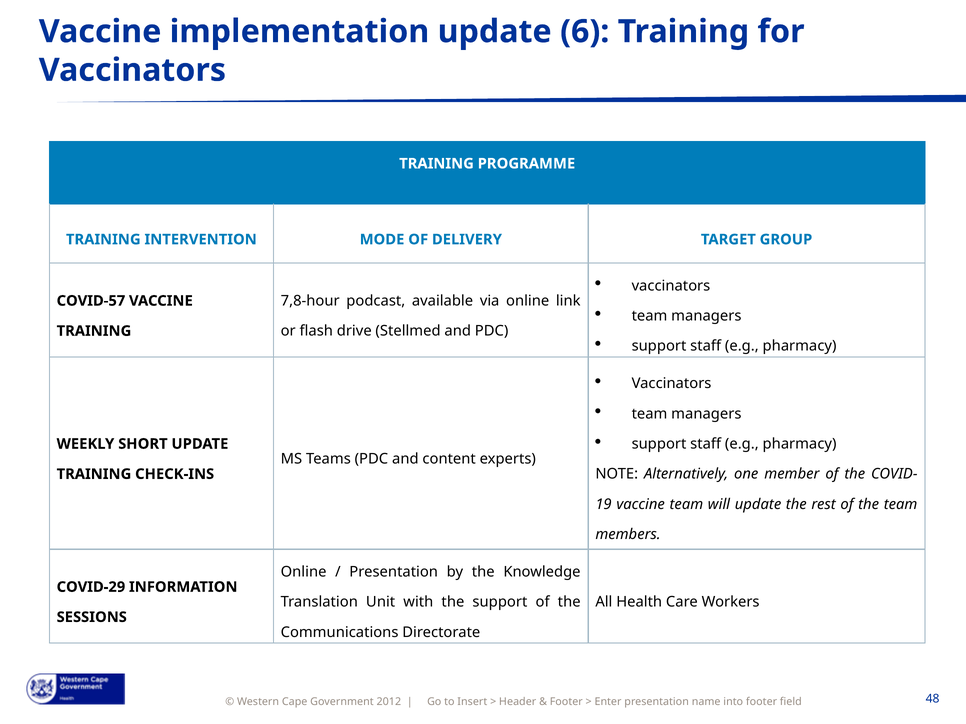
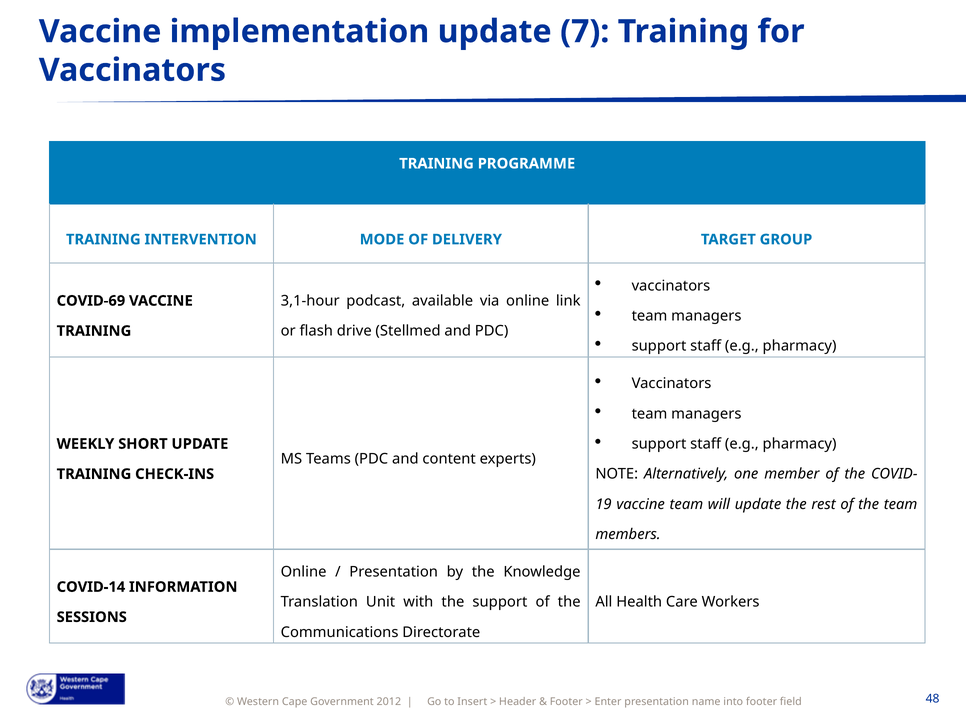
6: 6 -> 7
7,8-hour: 7,8-hour -> 3,1-hour
COVID-57: COVID-57 -> COVID-69
COVID-29: COVID-29 -> COVID-14
